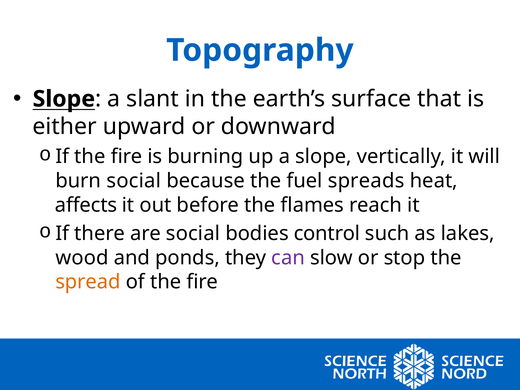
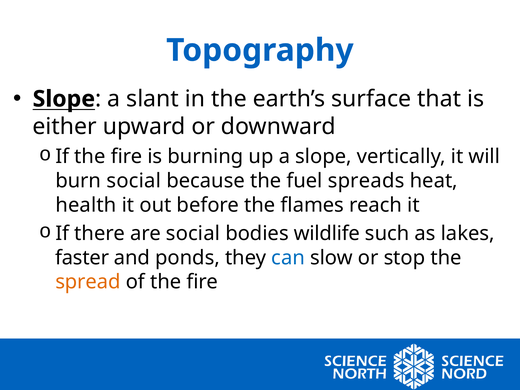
affects: affects -> health
control: control -> wildlife
wood: wood -> faster
can colour: purple -> blue
